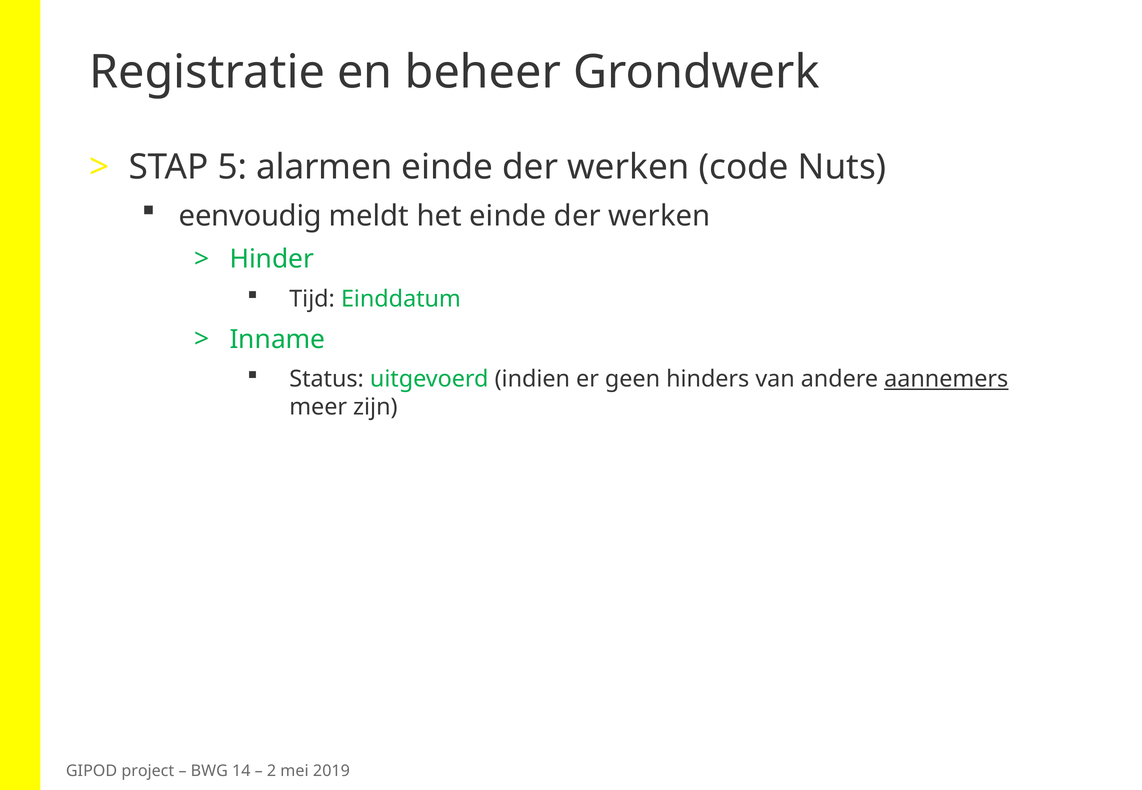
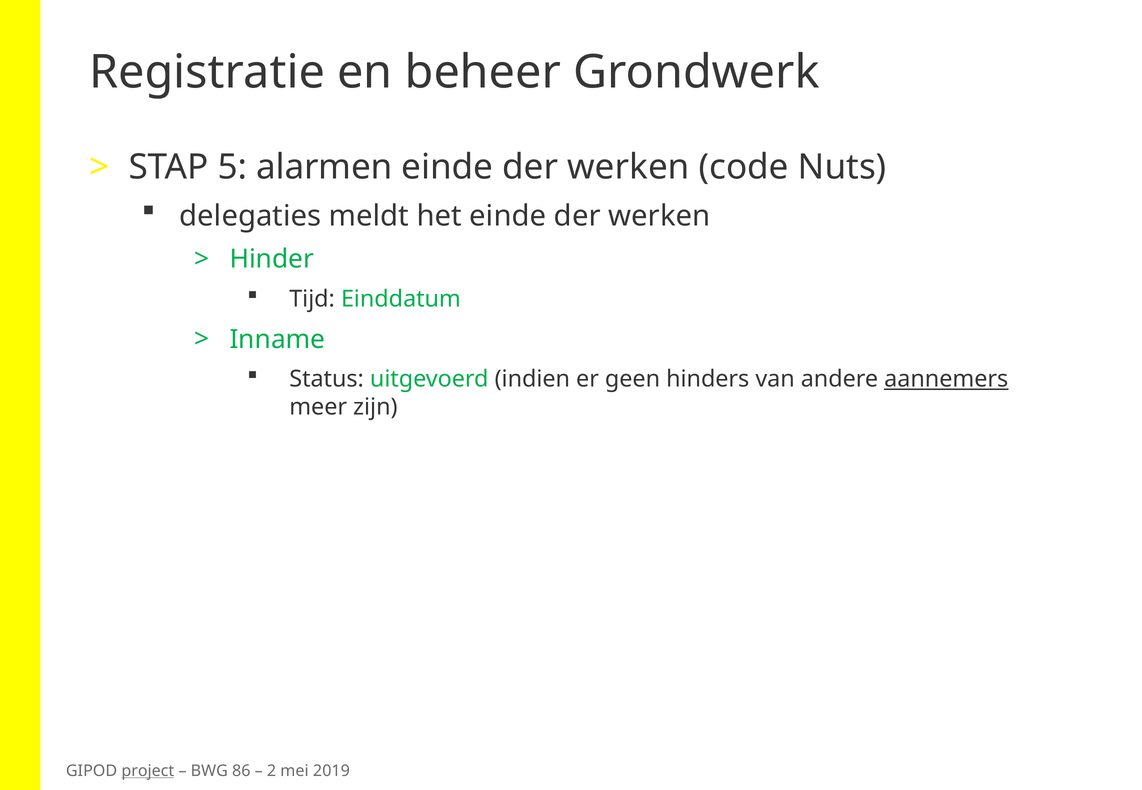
eenvoudig: eenvoudig -> delegaties
project underline: none -> present
14: 14 -> 86
